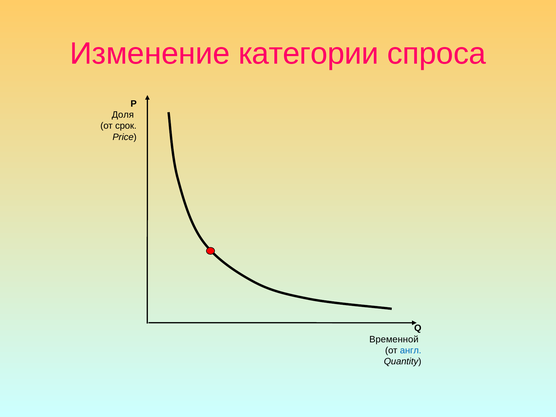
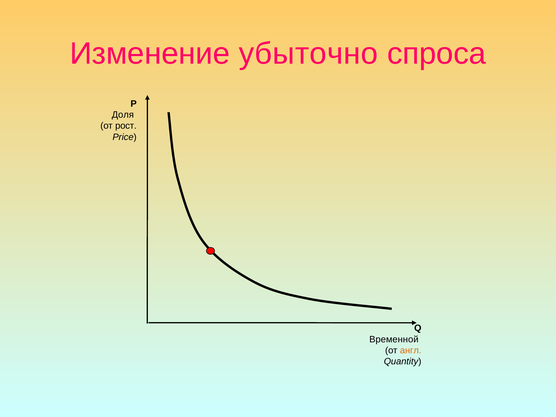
категории: категории -> убыточно
срок: срок -> рост
англ colour: blue -> orange
